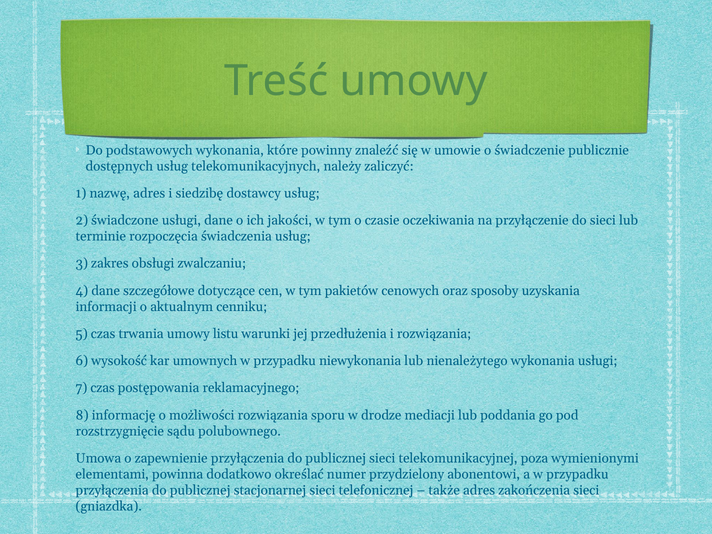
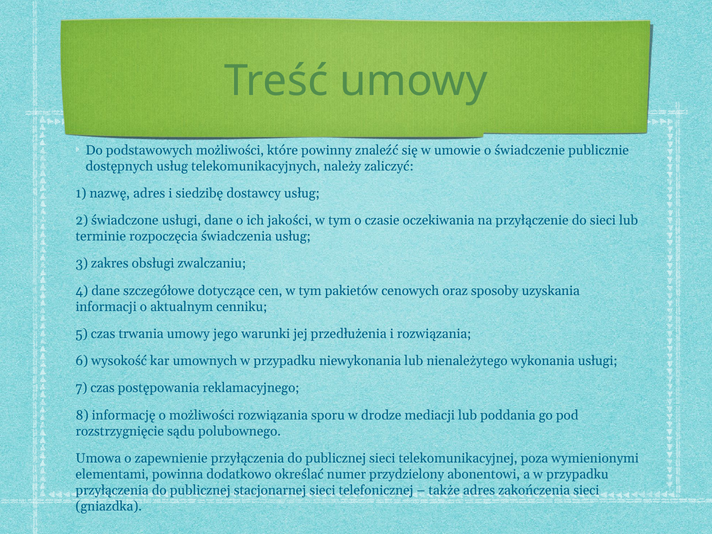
podstawowych wykonania: wykonania -> możliwości
listu: listu -> jego
